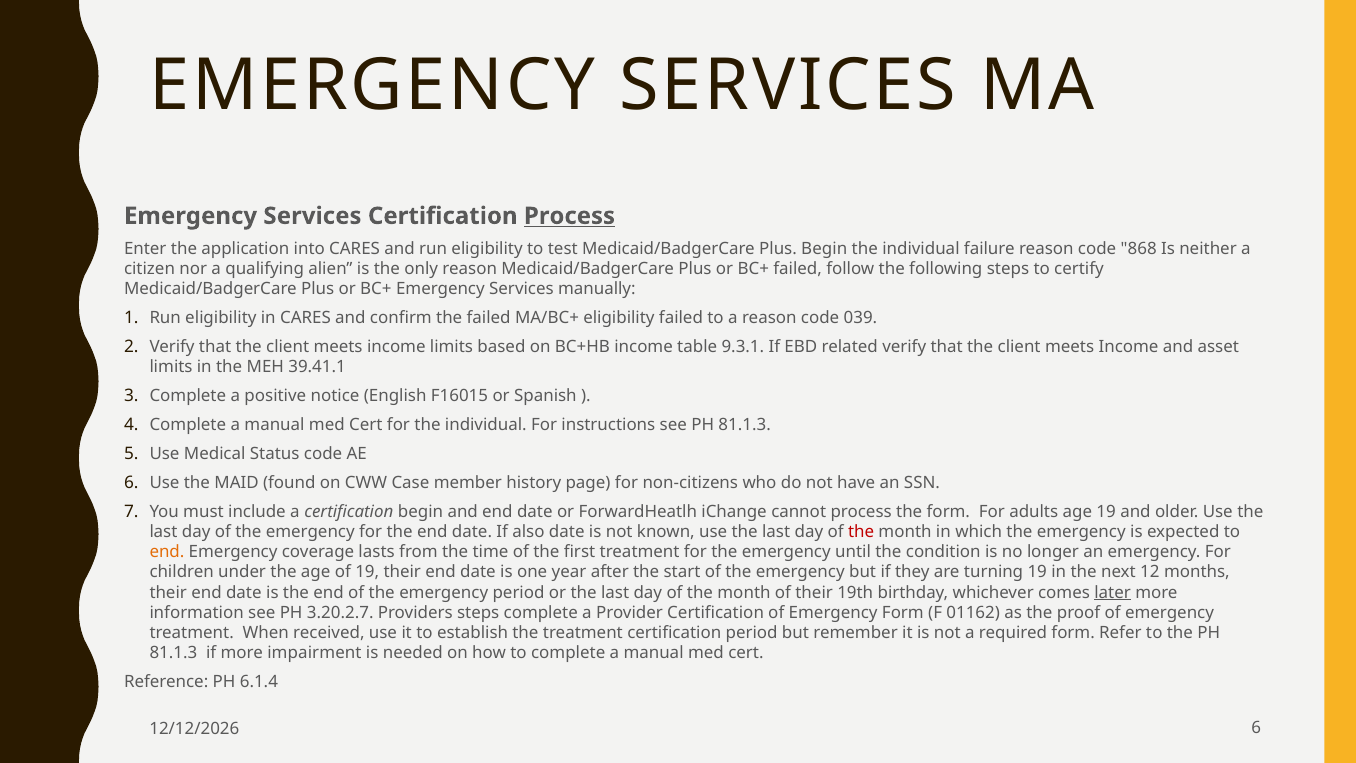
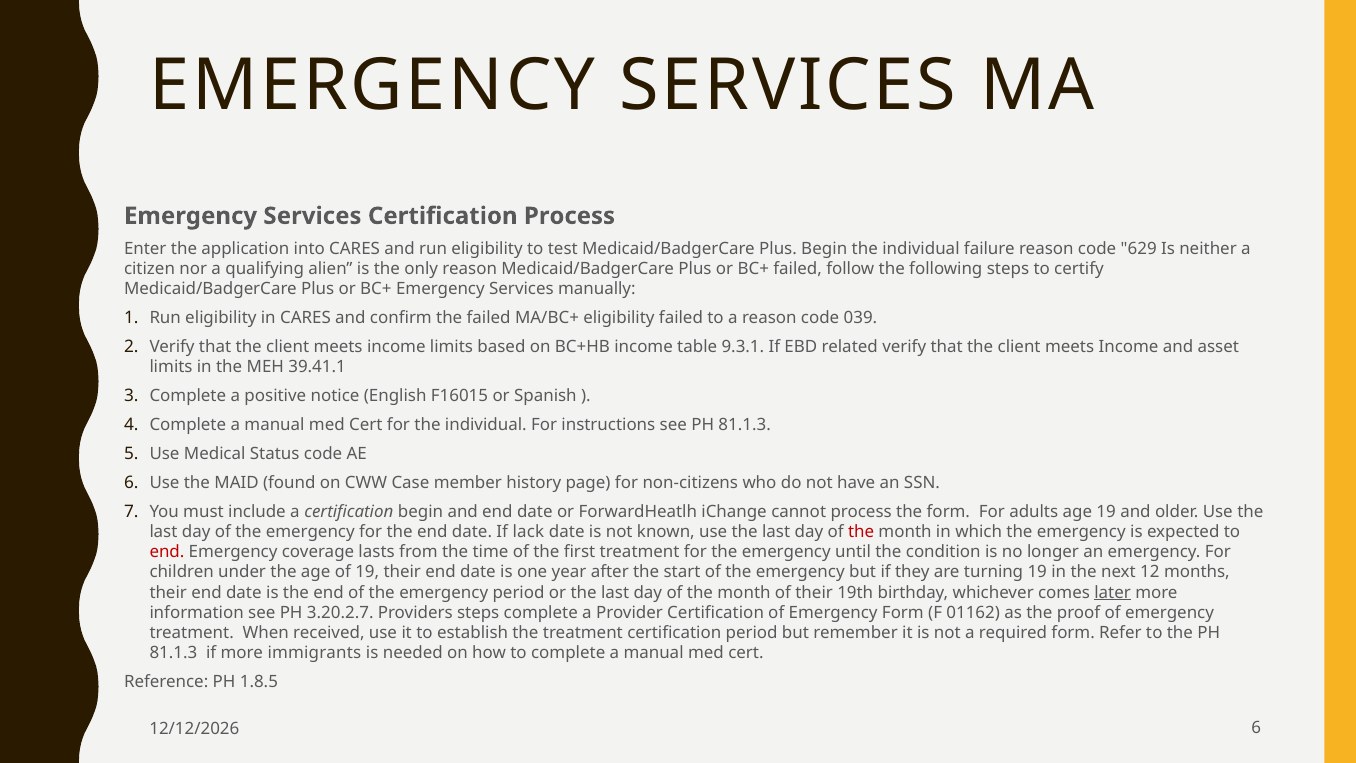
Process at (569, 216) underline: present -> none
868: 868 -> 629
also: also -> lack
end at (167, 552) colour: orange -> red
impairment: impairment -> immigrants
6.1.4: 6.1.4 -> 1.8.5
